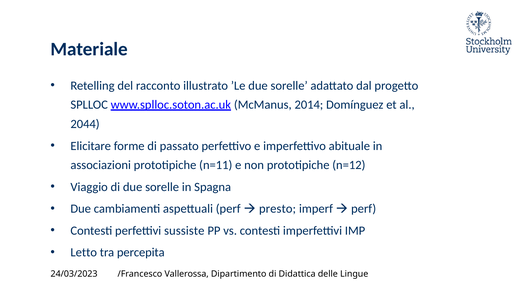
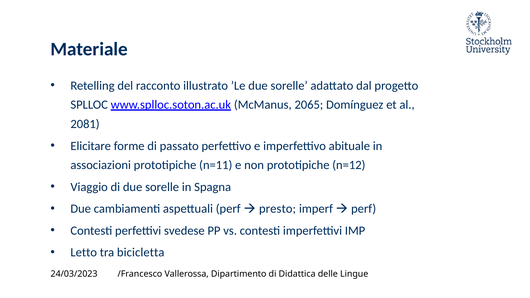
2014: 2014 -> 2065
2044: 2044 -> 2081
sussiste: sussiste -> svedese
percepita: percepita -> bicicletta
